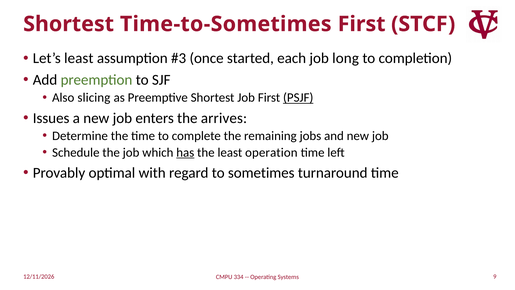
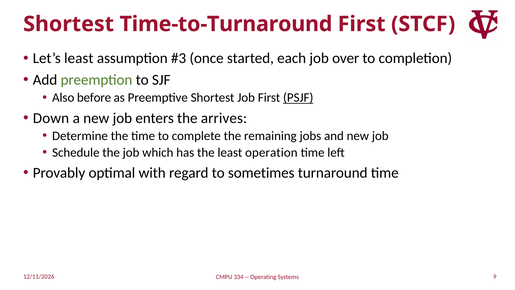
Time-to-Sometimes: Time-to-Sometimes -> Time-to-Turnaround
long: long -> over
slicing: slicing -> before
Issues: Issues -> Down
has underline: present -> none
